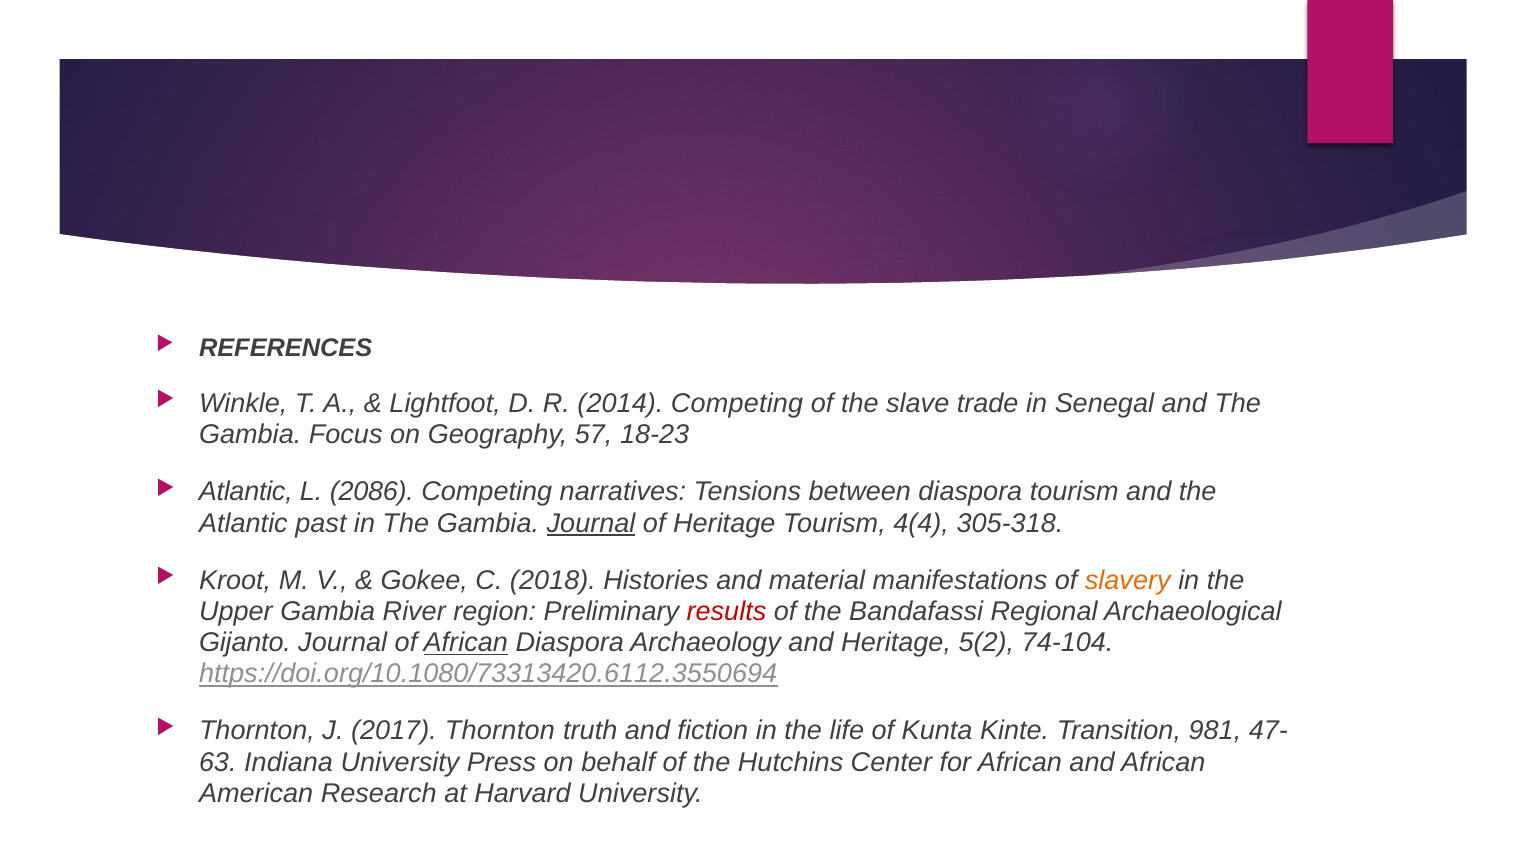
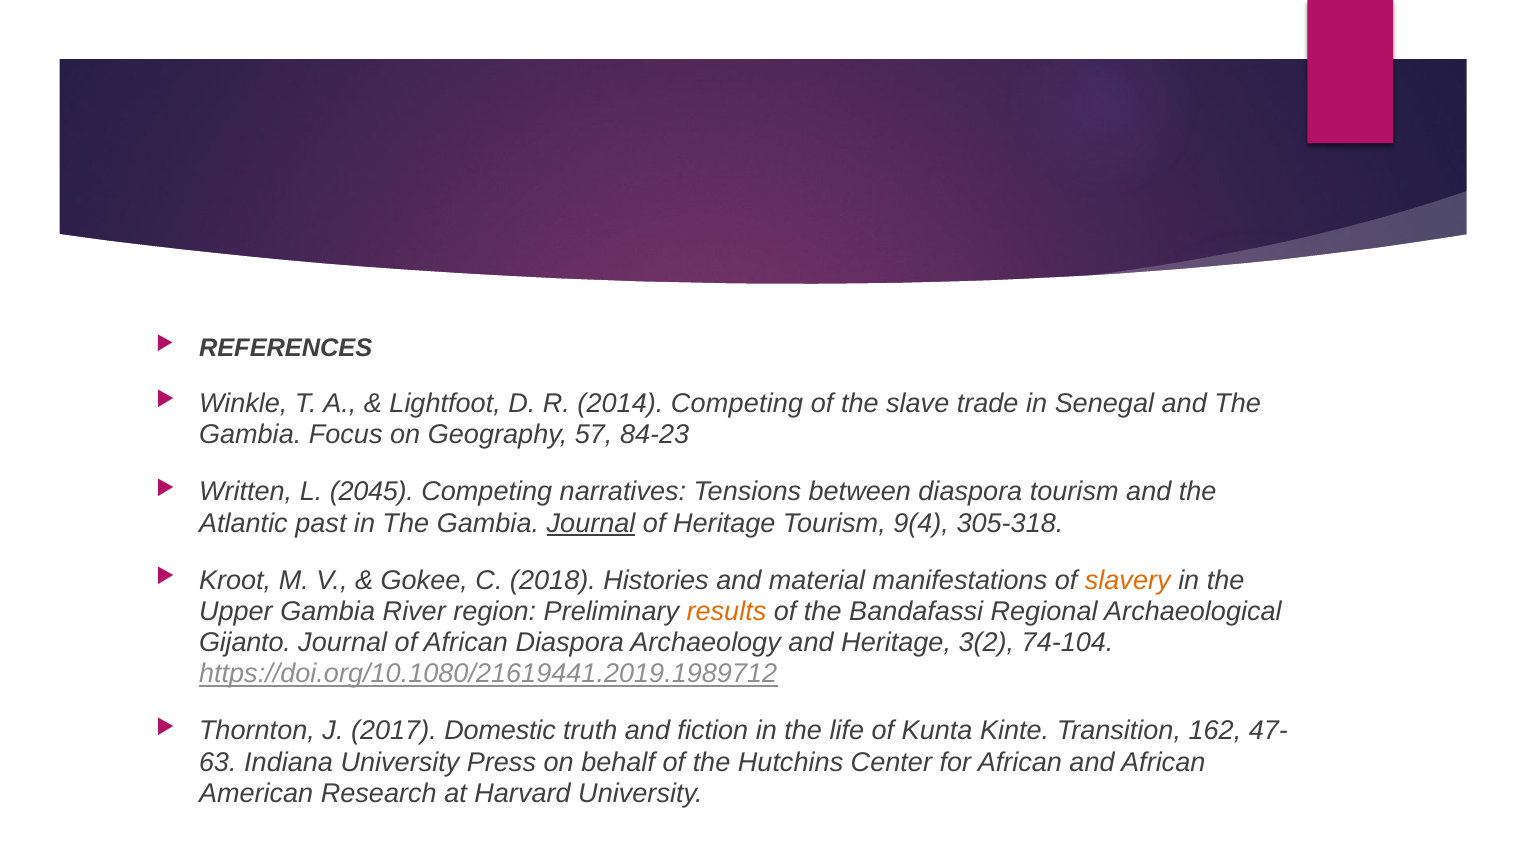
18-23: 18-23 -> 84-23
Atlantic at (246, 492): Atlantic -> Written
2086: 2086 -> 2045
4(4: 4(4 -> 9(4
results colour: red -> orange
African at (466, 643) underline: present -> none
5(2: 5(2 -> 3(2
https://doi.org/10.1080/73313420.6112.3550694: https://doi.org/10.1080/73313420.6112.3550694 -> https://doi.org/10.1080/21619441.2019.1989712
2017 Thornton: Thornton -> Domestic
981: 981 -> 162
